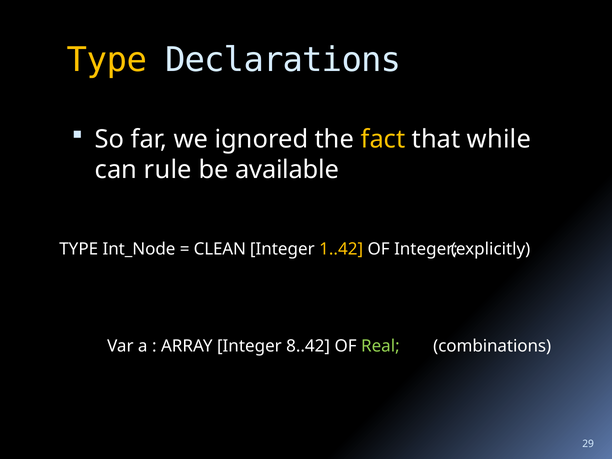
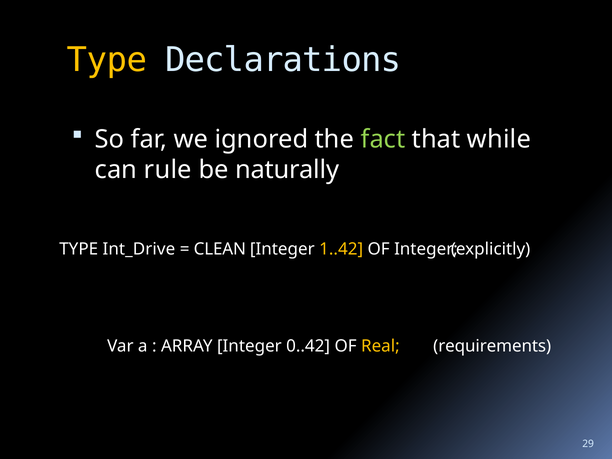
fact colour: yellow -> light green
available: available -> naturally
Int_Node: Int_Node -> Int_Drive
8..42: 8..42 -> 0..42
Real colour: light green -> yellow
combinations: combinations -> requirements
